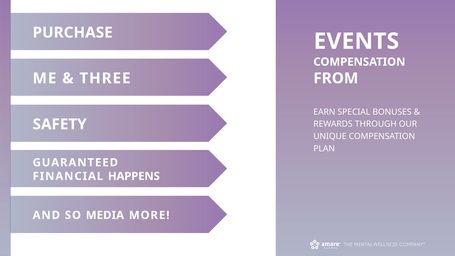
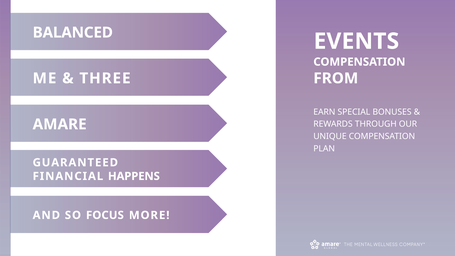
PURCHASE: PURCHASE -> BALANCED
SAFETY: SAFETY -> AMARE
MEDIA: MEDIA -> FOCUS
